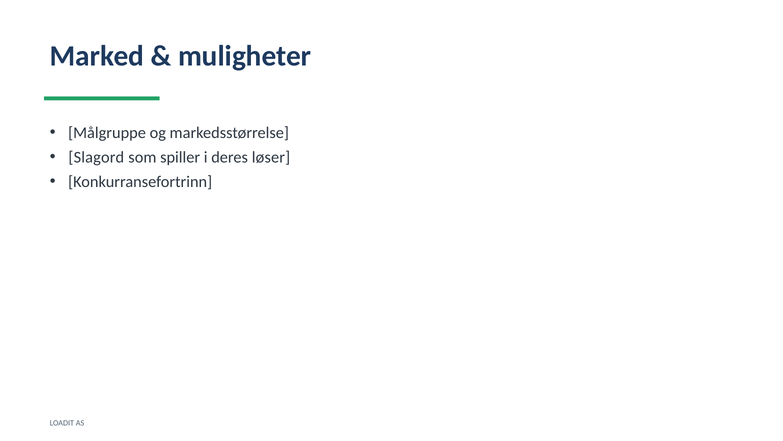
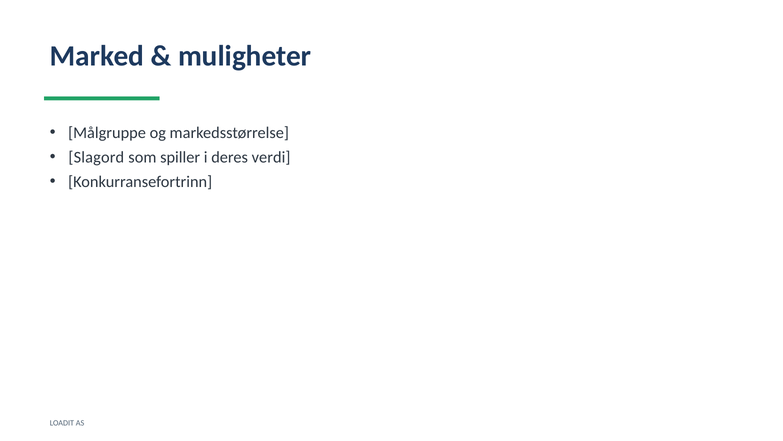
løser: løser -> verdi
